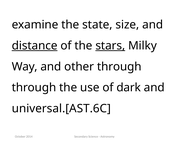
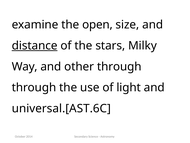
state: state -> open
stars underline: present -> none
dark: dark -> light
